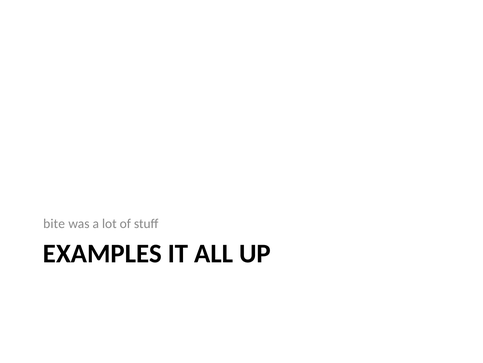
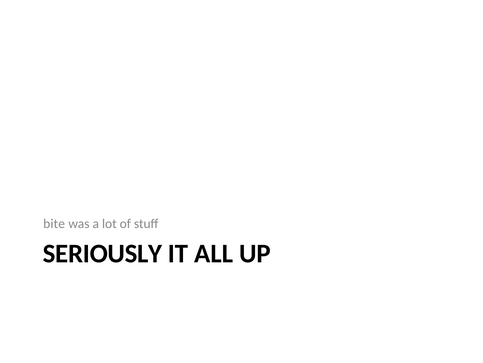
EXAMPLES: EXAMPLES -> SERIOUSLY
